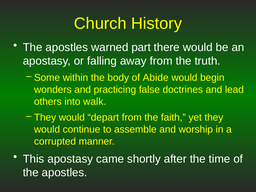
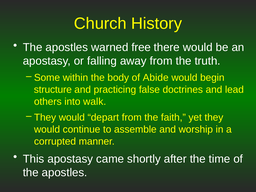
part: part -> free
wonders: wonders -> structure
